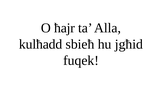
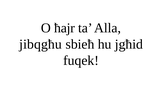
kulħadd: kulħadd -> jibqgħu
